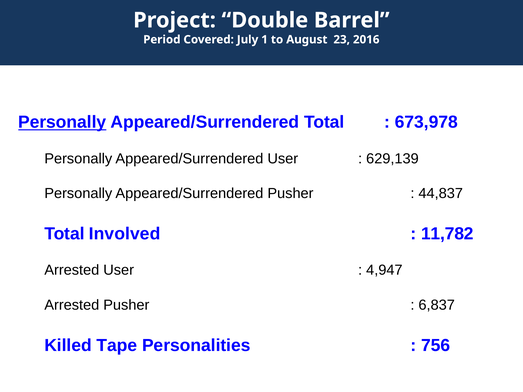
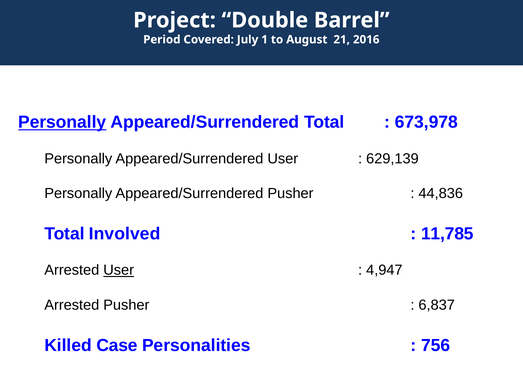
23: 23 -> 21
44,837: 44,837 -> 44,836
11,782: 11,782 -> 11,785
User at (119, 270) underline: none -> present
Tape: Tape -> Case
